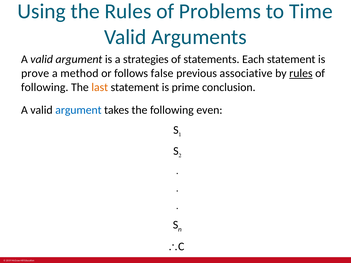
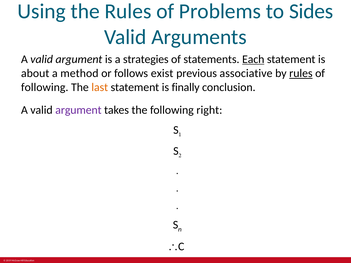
Time: Time -> Sides
Each underline: none -> present
prove: prove -> about
false: false -> exist
prime: prime -> finally
argument at (78, 110) colour: blue -> purple
even: even -> right
